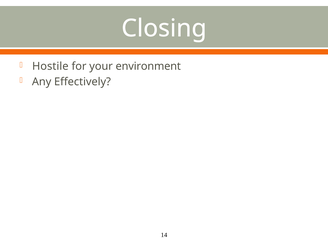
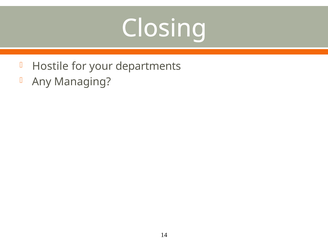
environment: environment -> departments
Effectively: Effectively -> Managing
